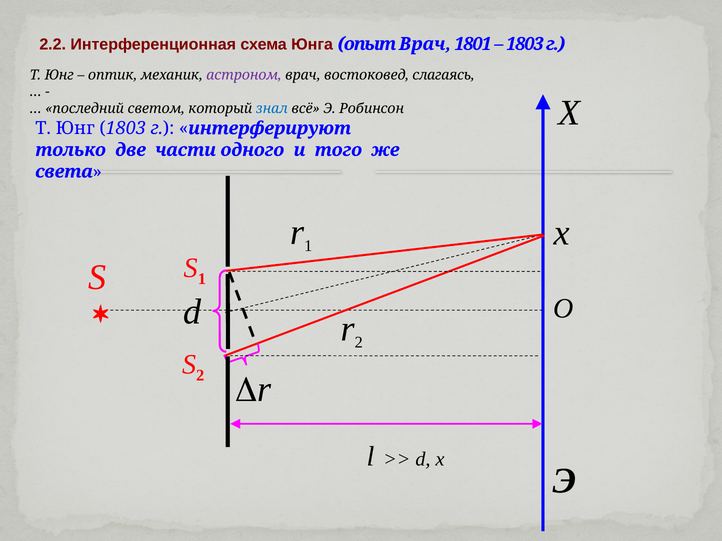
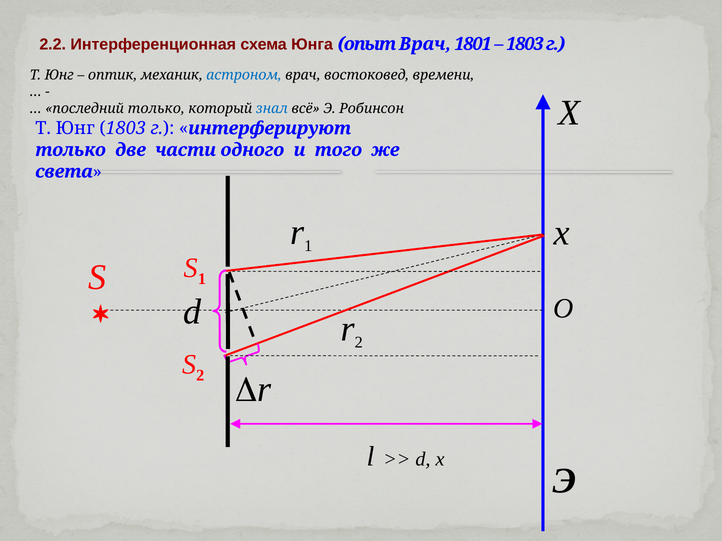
астроном colour: purple -> blue
слагаясь: слагаясь -> времени
последний светом: светом -> только
